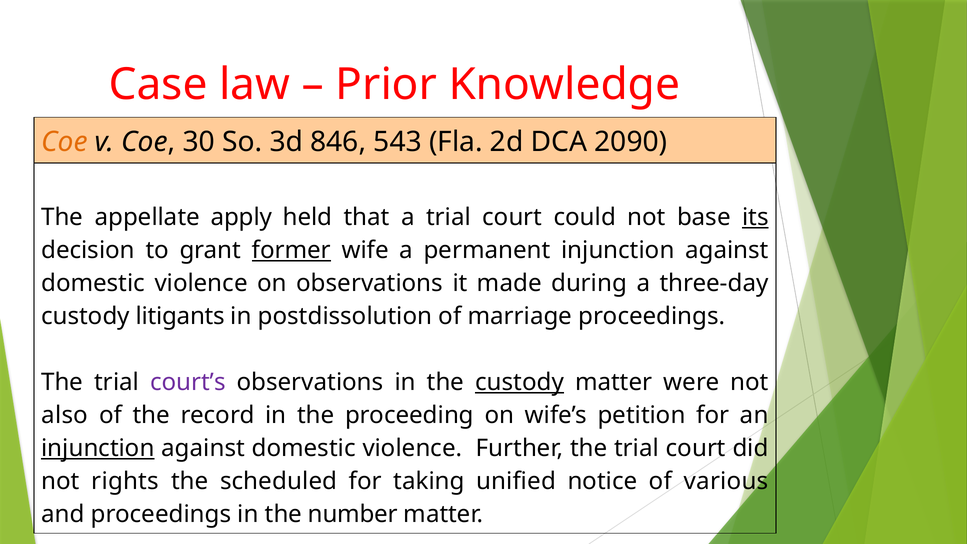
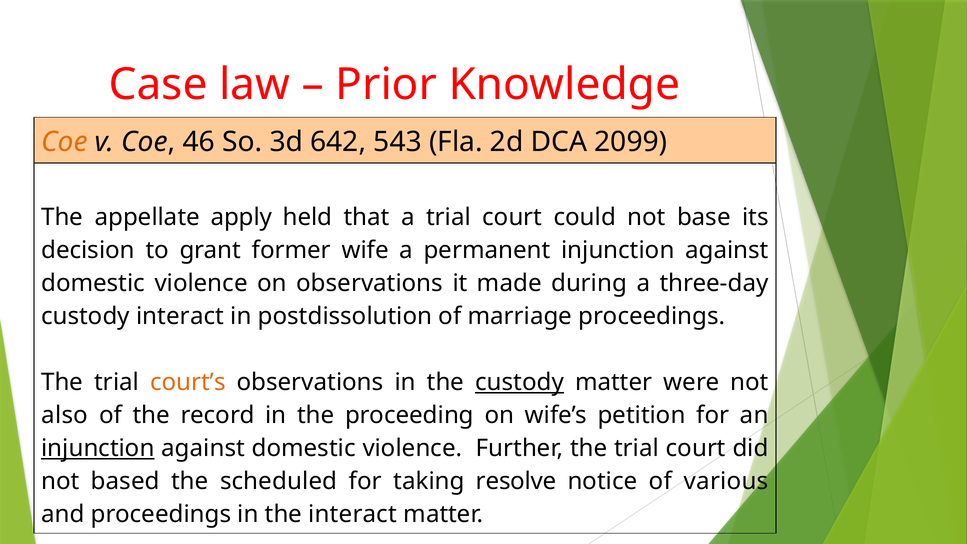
30: 30 -> 46
846: 846 -> 642
2090: 2090 -> 2099
its underline: present -> none
former underline: present -> none
custody litigants: litigants -> interact
court’s colour: purple -> orange
rights: rights -> based
unified: unified -> resolve
the number: number -> interact
